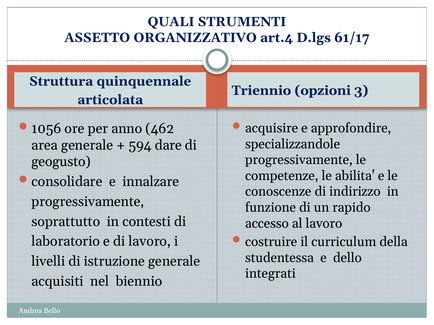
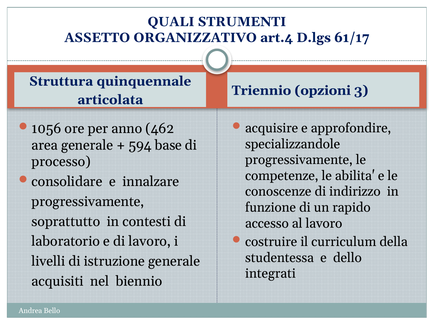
dare: dare -> base
geogusto: geogusto -> processo
